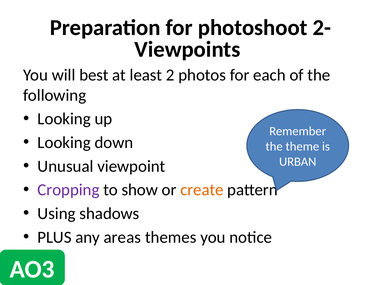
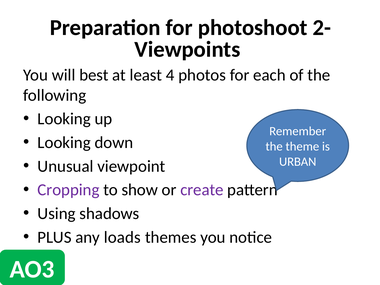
2: 2 -> 4
create colour: orange -> purple
areas: areas -> loads
